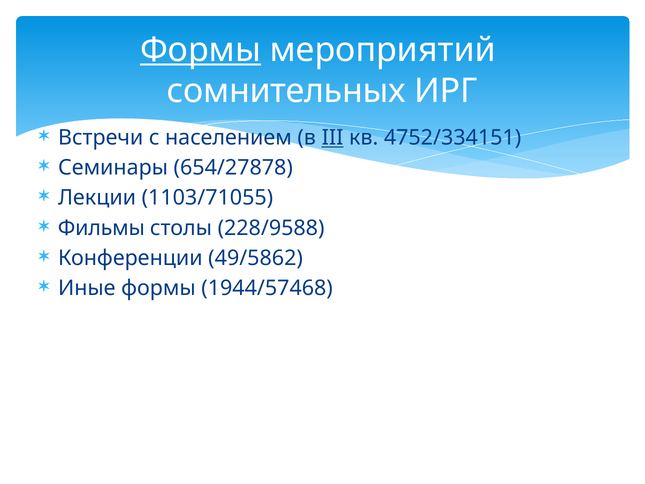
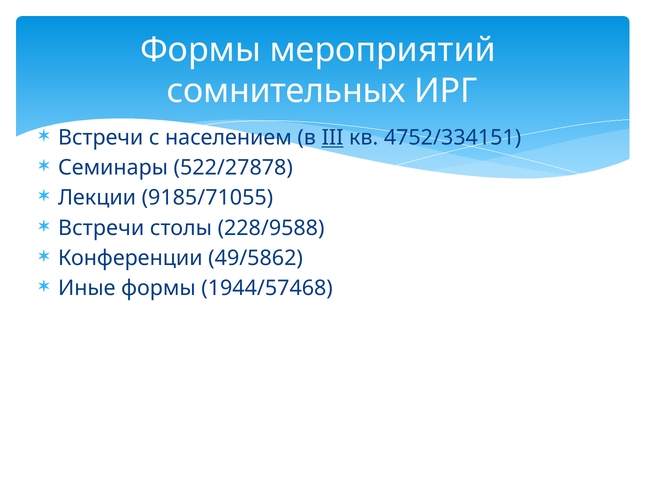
Формы at (200, 50) underline: present -> none
654/27878: 654/27878 -> 522/27878
1103/71055: 1103/71055 -> 9185/71055
Фильмы at (101, 228): Фильмы -> Встречи
